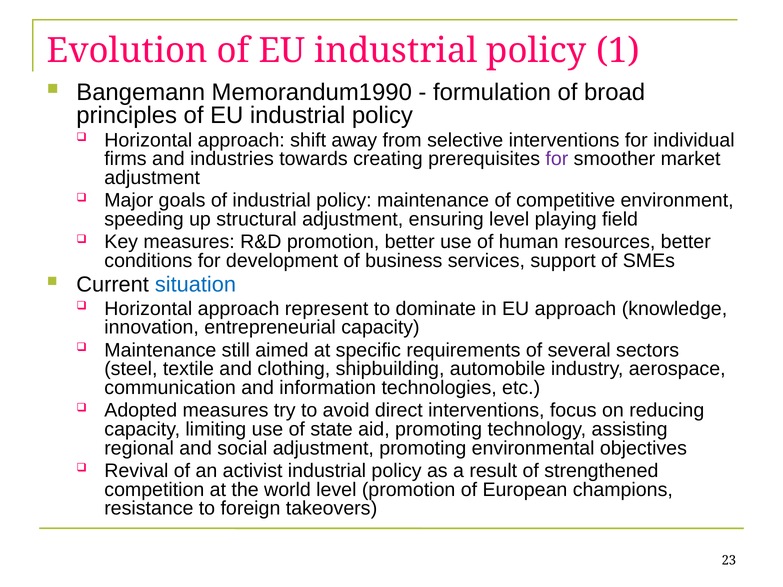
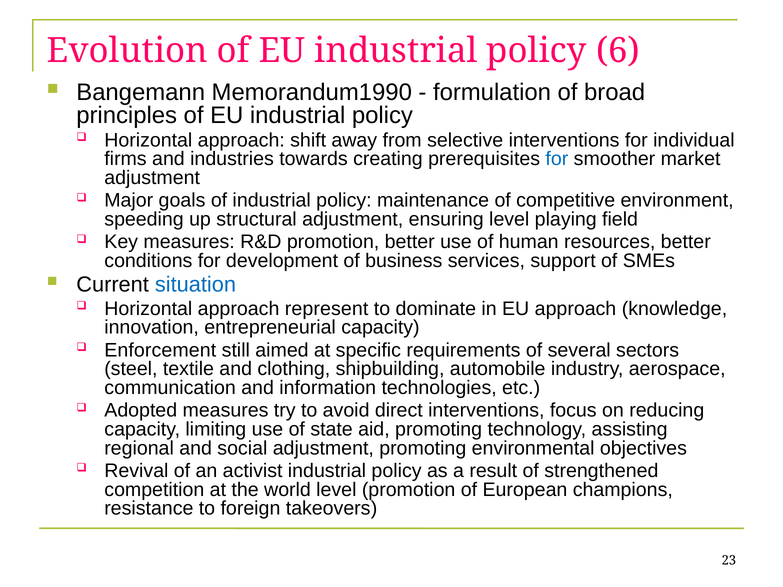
1: 1 -> 6
for at (557, 159) colour: purple -> blue
Maintenance at (160, 350): Maintenance -> Enforcement
